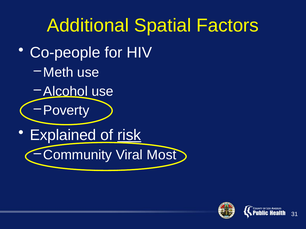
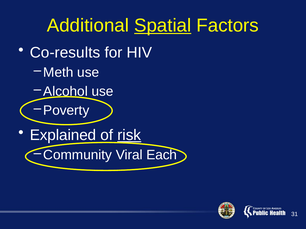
Spatial underline: none -> present
Co-people: Co-people -> Co-results
Most: Most -> Each
